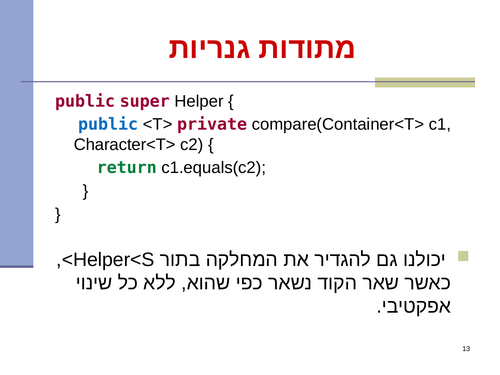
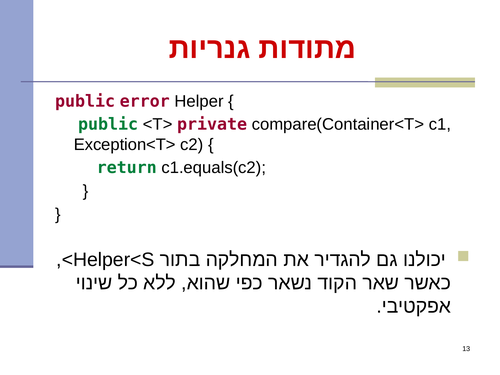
super: super -> error
public at (108, 124) colour: blue -> green
Character<T>: Character<T> -> Exception<T>
